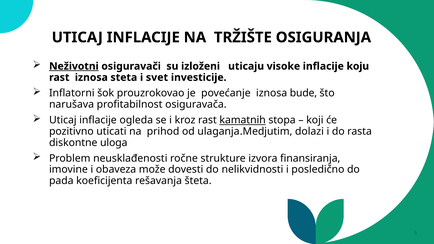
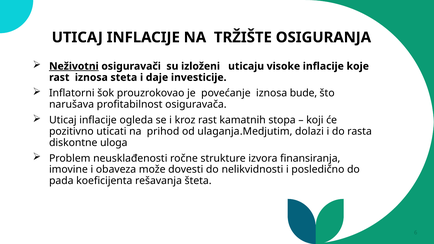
koju: koju -> koje
svet: svet -> daje
kamatnih underline: present -> none
